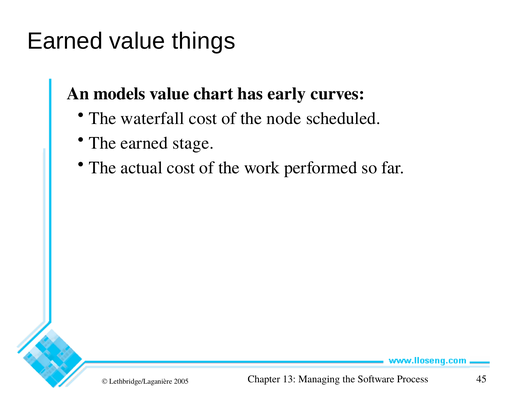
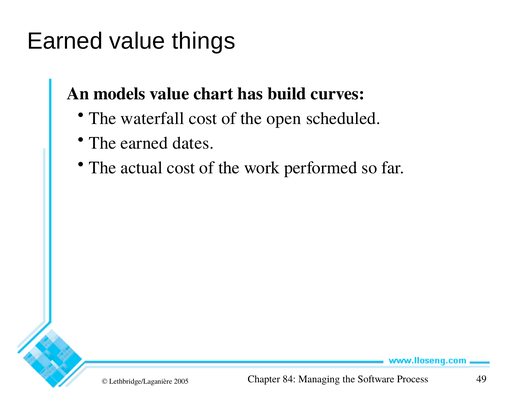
early: early -> build
node: node -> open
stage: stage -> dates
13: 13 -> 84
45: 45 -> 49
